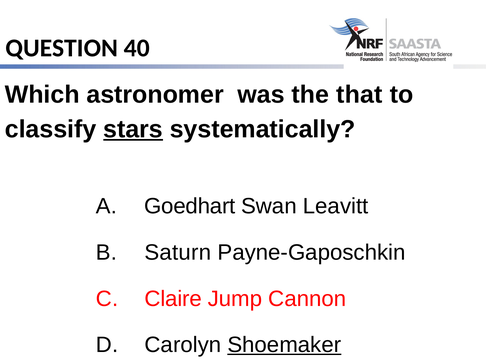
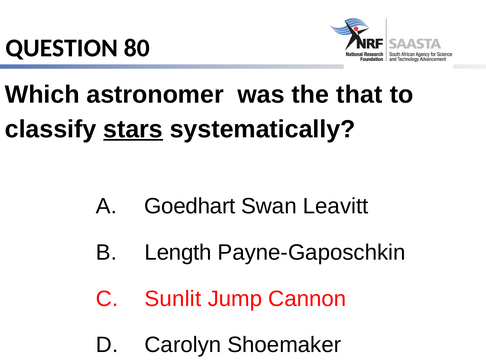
40: 40 -> 80
Saturn: Saturn -> Length
Claire: Claire -> Sunlit
Shoemaker underline: present -> none
